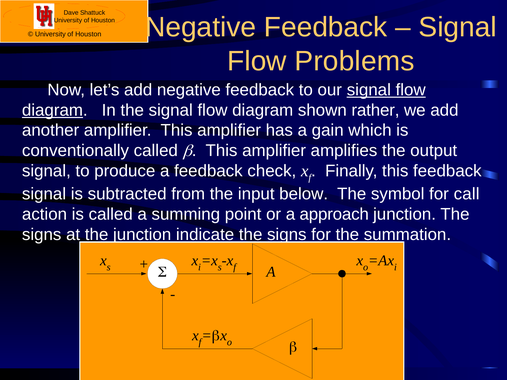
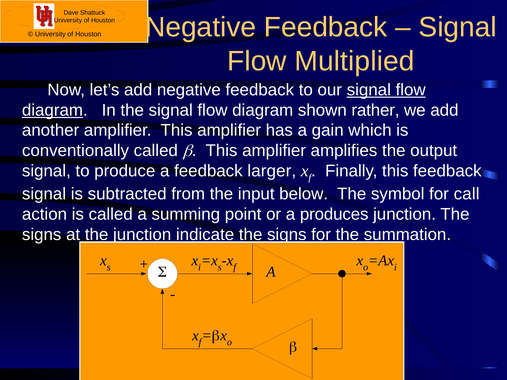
Problems: Problems -> Multiplied
check: check -> larger
approach: approach -> produces
